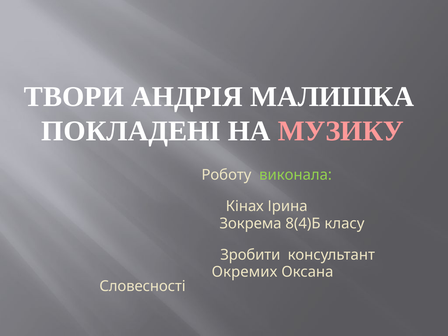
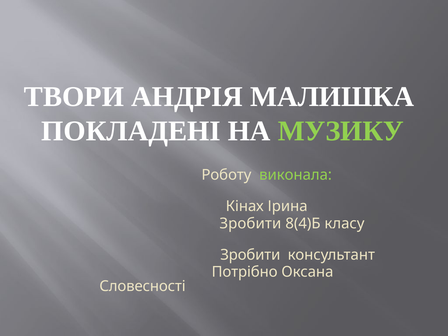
МУЗИКУ colour: pink -> light green
Зокрема at (250, 223): Зокрема -> Зробити
Окремих: Окремих -> Потрібно
